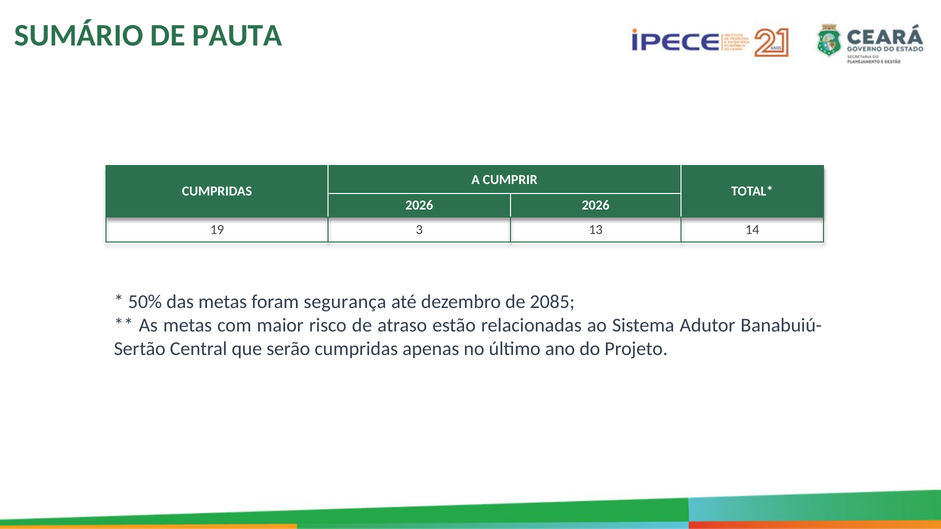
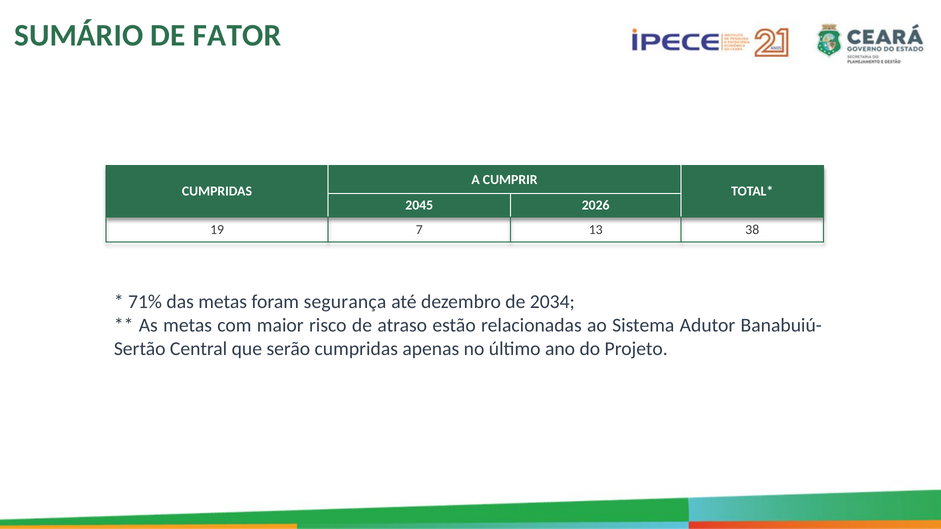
PAUTA: PAUTA -> FATOR
2026 at (419, 206): 2026 -> 2045
3: 3 -> 7
14: 14 -> 38
50%: 50% -> 71%
2085: 2085 -> 2034
